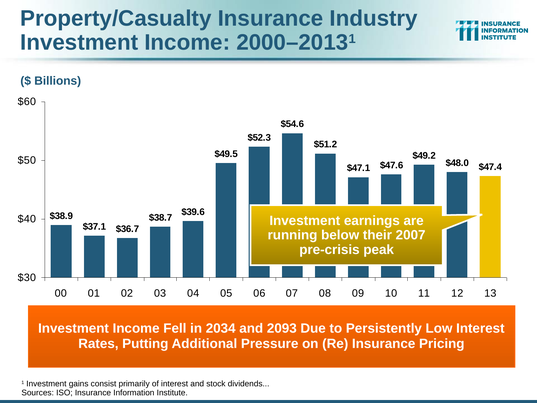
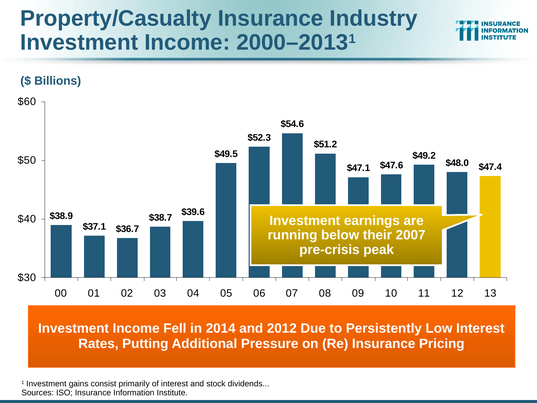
2034: 2034 -> 2014
2093: 2093 -> 2012
